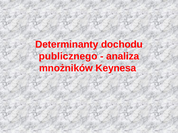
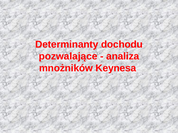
publicznego: publicznego -> pozwalające
